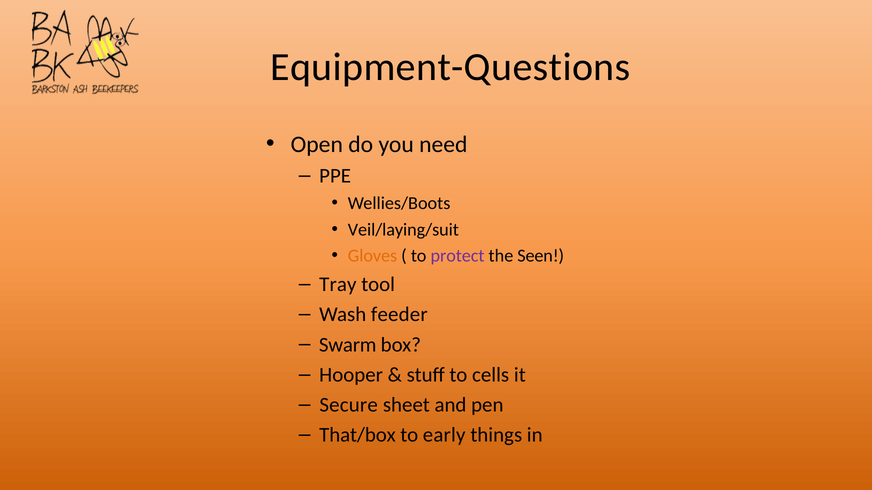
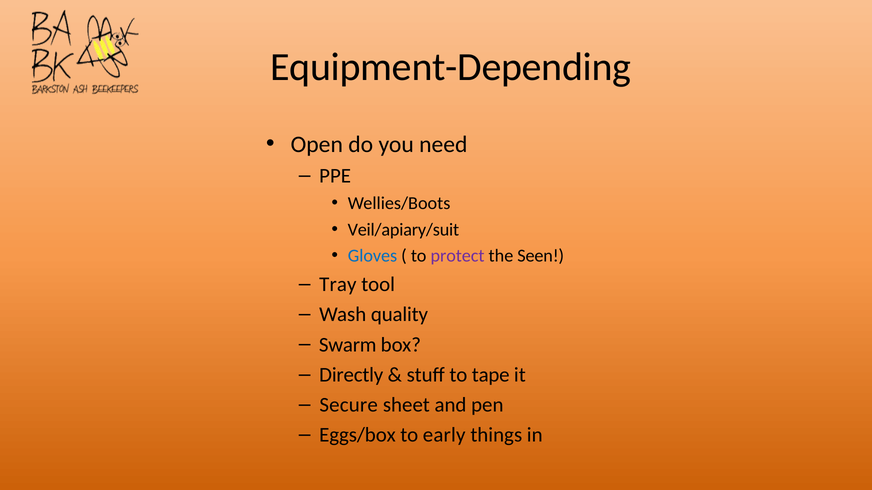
Equipment-Questions: Equipment-Questions -> Equipment-Depending
Veil/laying/suit: Veil/laying/suit -> Veil/apiary/suit
Gloves colour: orange -> blue
feeder: feeder -> quality
Hooper: Hooper -> Directly
cells: cells -> tape
That/box: That/box -> Eggs/box
